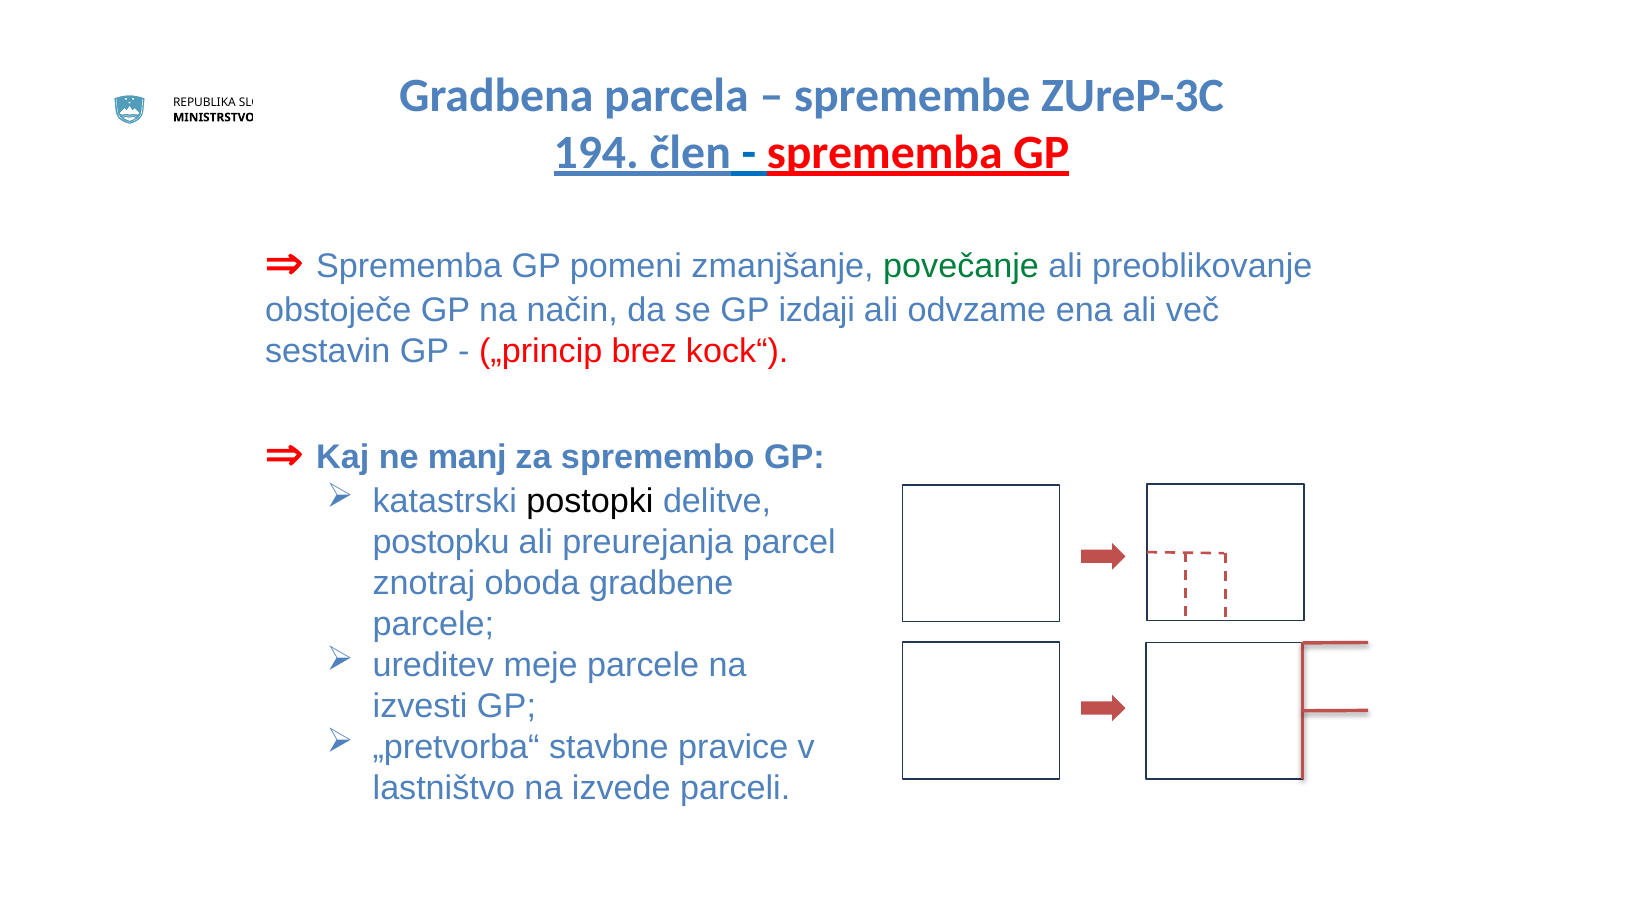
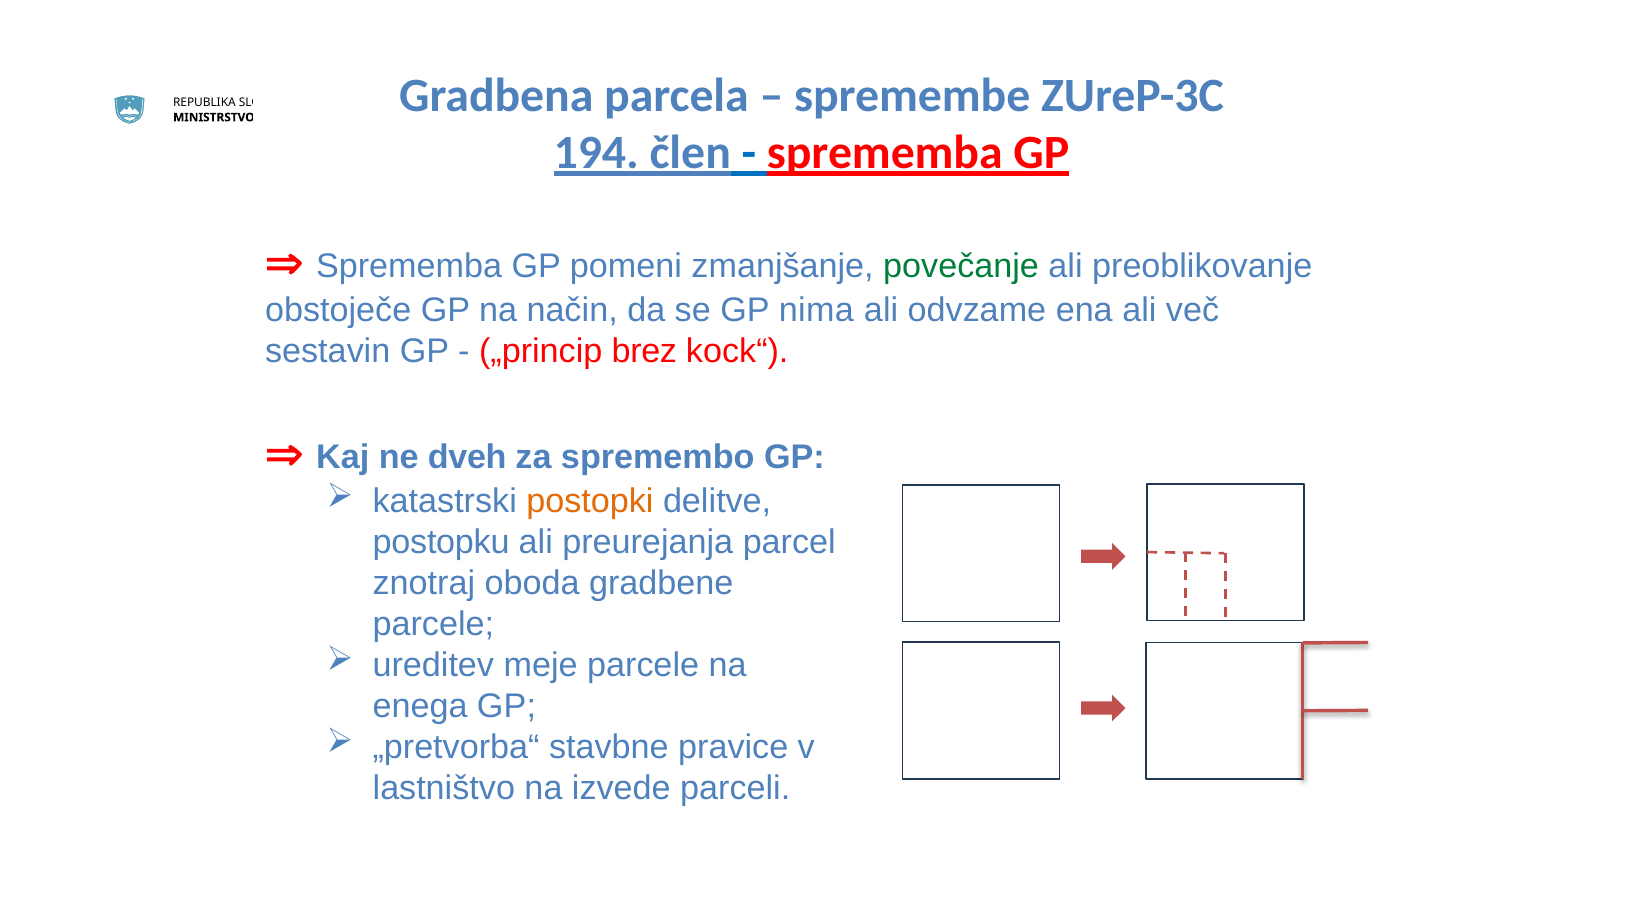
izdaji: izdaji -> nima
manj: manj -> dveh
postopki colour: black -> orange
izvesti: izvesti -> enega
